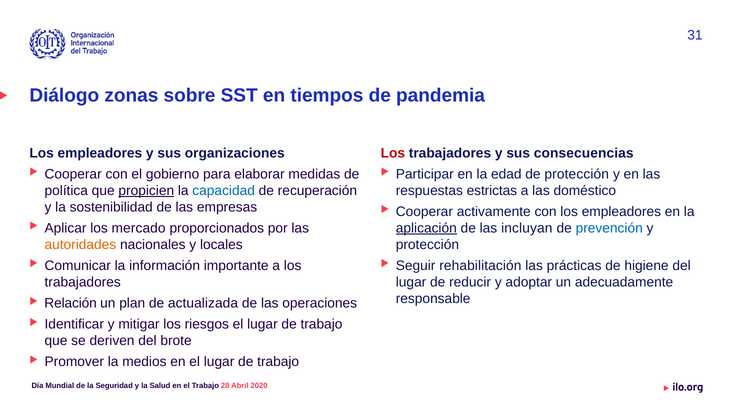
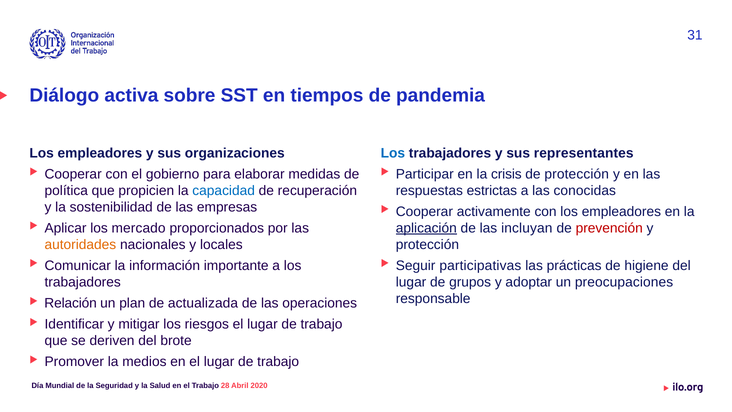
zonas: zonas -> activa
Los at (393, 153) colour: red -> blue
consecuencias: consecuencias -> representantes
edad: edad -> crisis
propicien underline: present -> none
doméstico: doméstico -> conocidas
prevención colour: blue -> red
rehabilitación: rehabilitación -> participativas
reducir: reducir -> grupos
adecuadamente: adecuadamente -> preocupaciones
